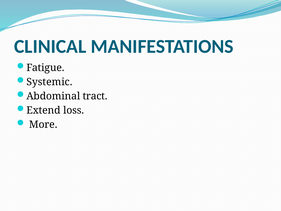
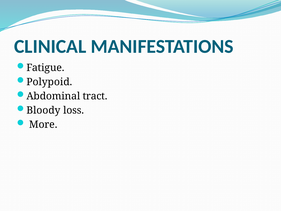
Systemic: Systemic -> Polypoid
Extend: Extend -> Bloody
